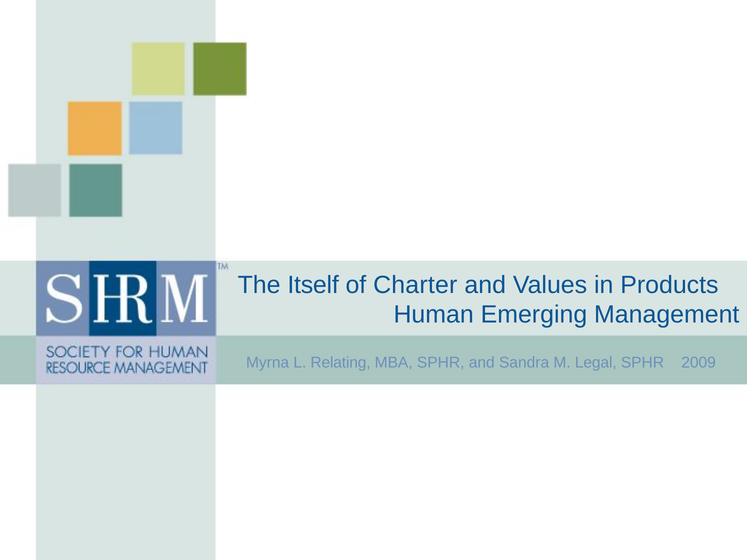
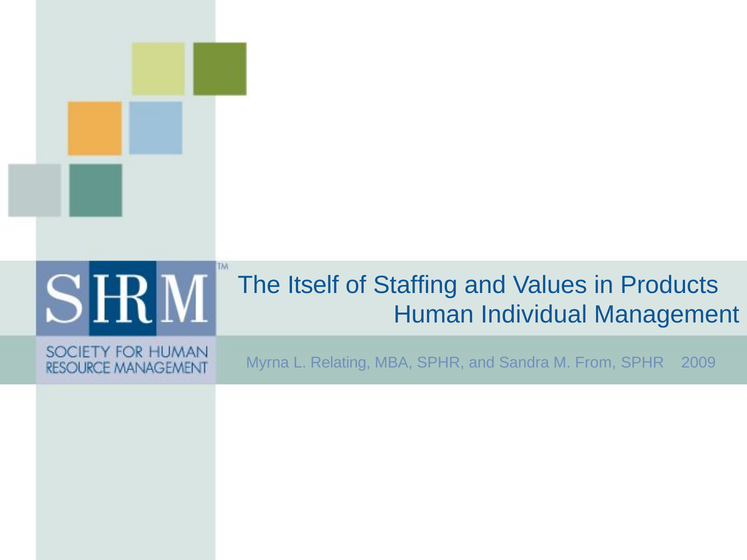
Charter: Charter -> Staffing
Emerging: Emerging -> Individual
Legal: Legal -> From
